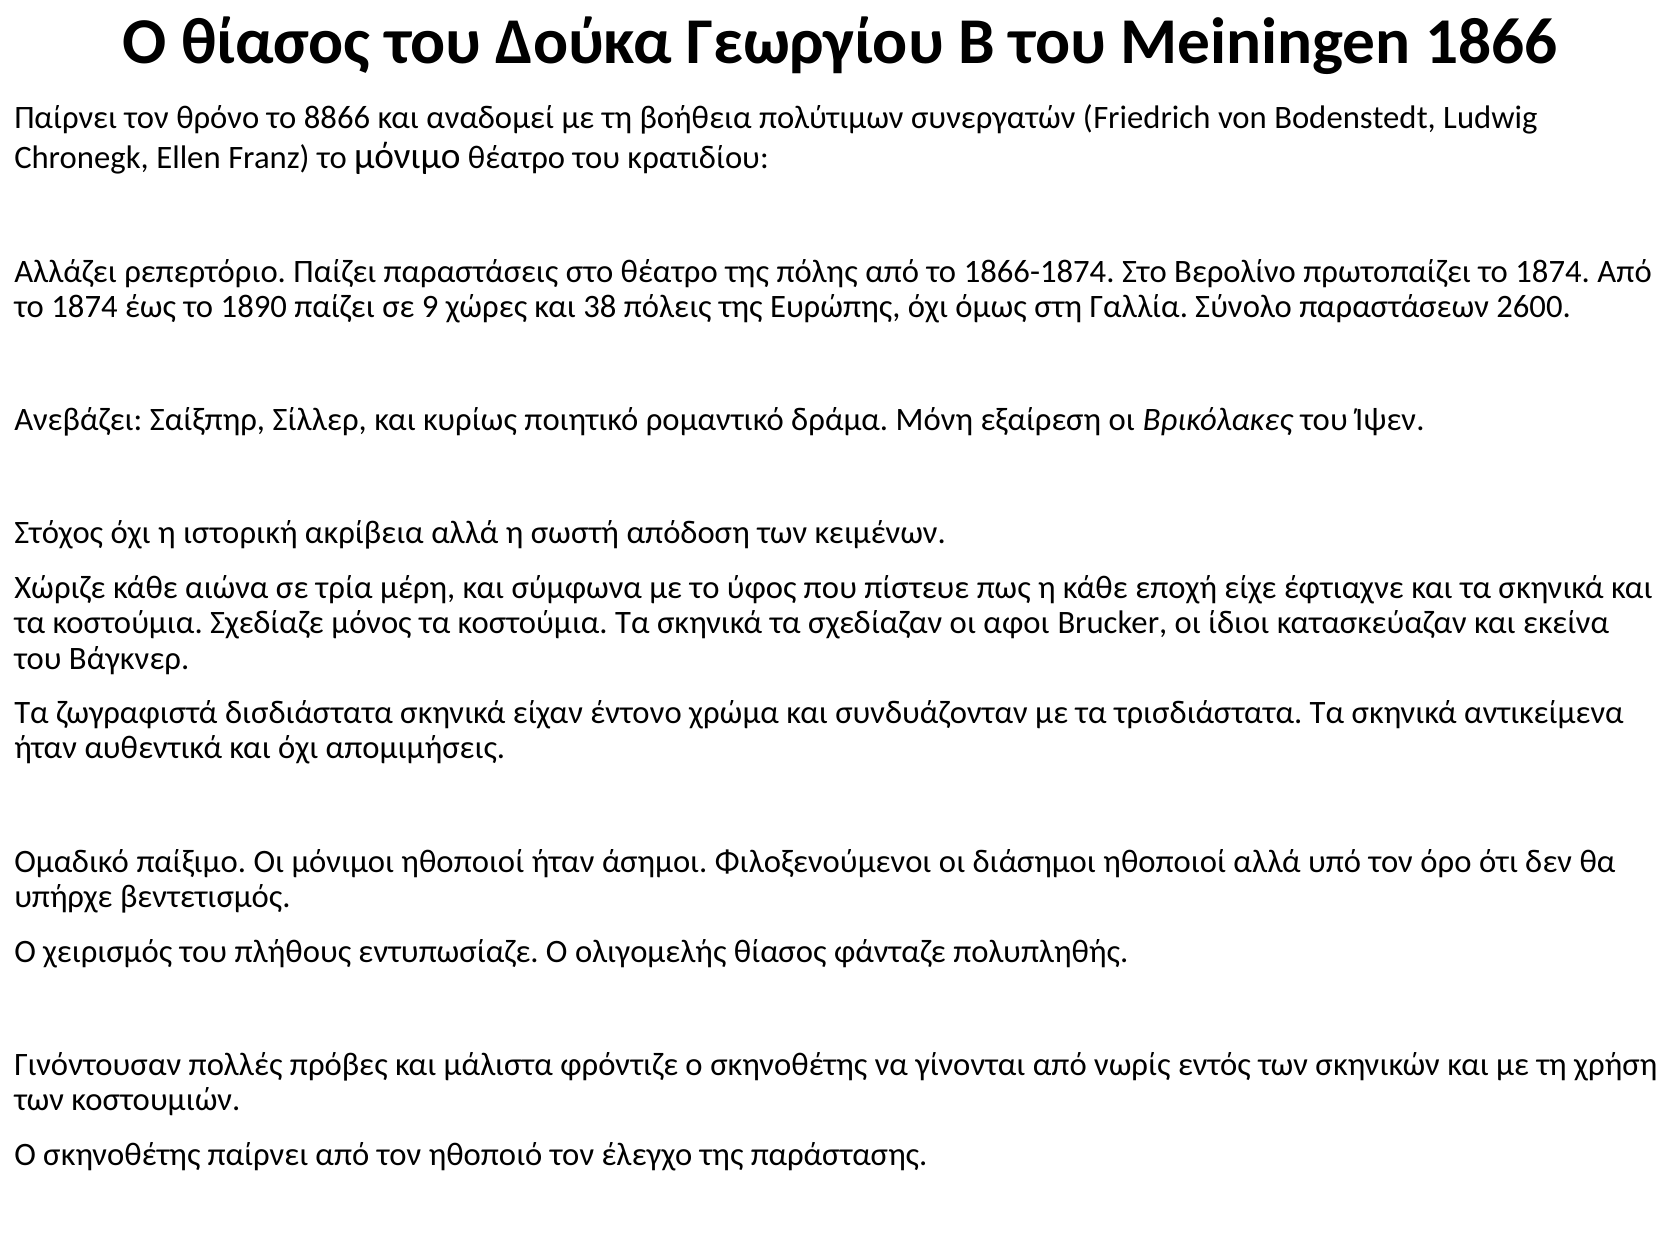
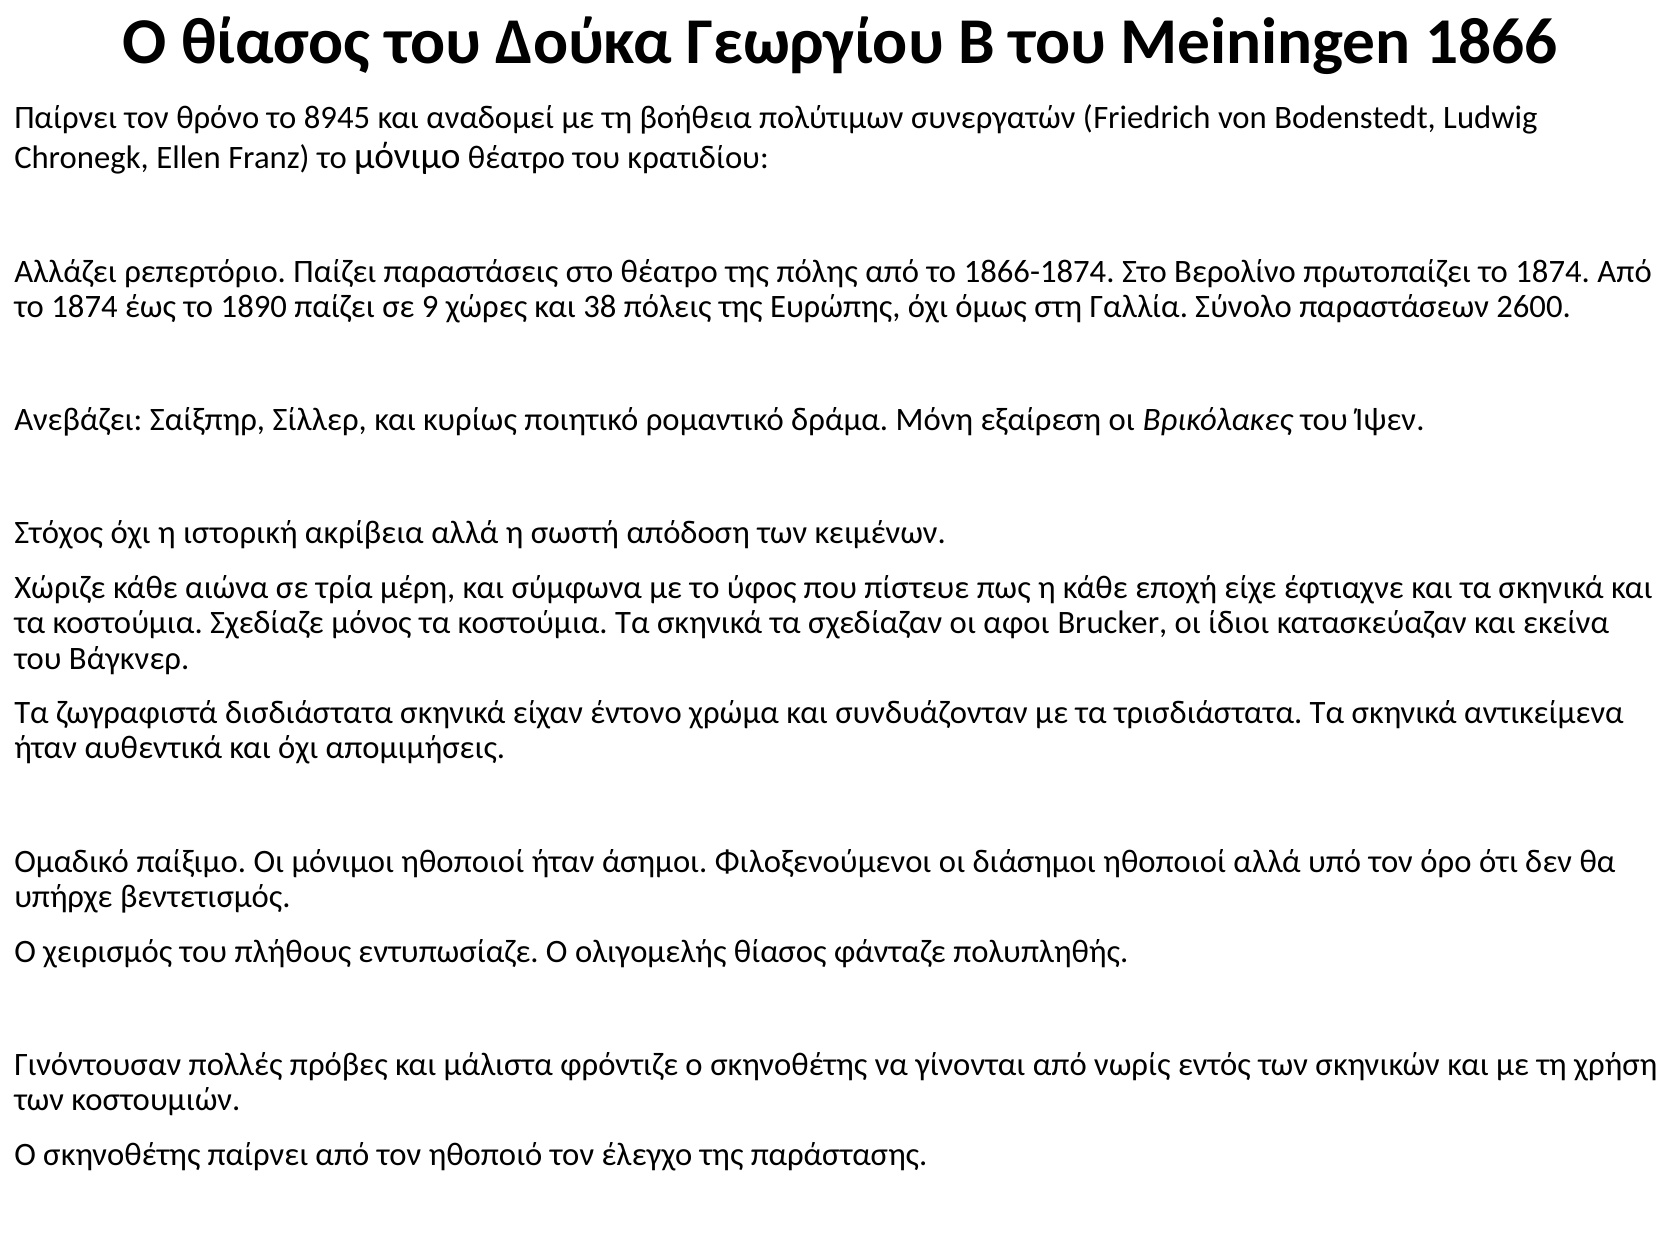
8866: 8866 -> 8945
